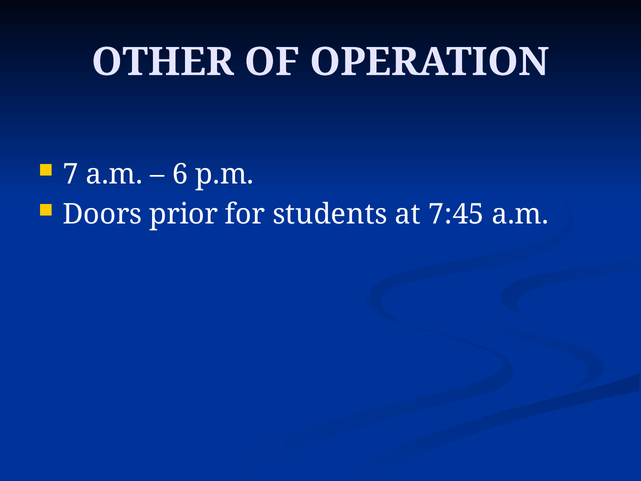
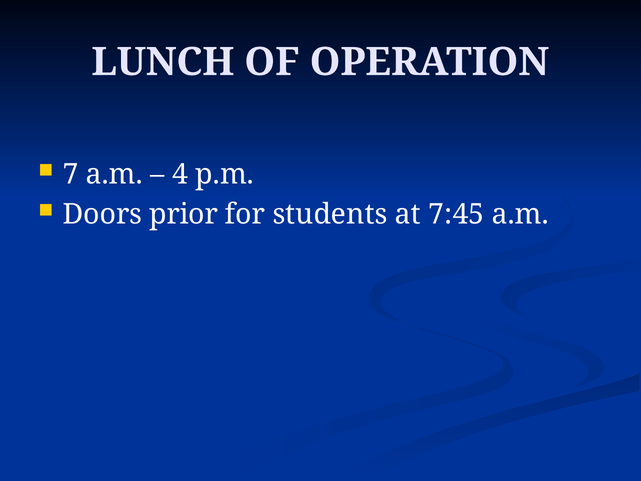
OTHER: OTHER -> LUNCH
6: 6 -> 4
